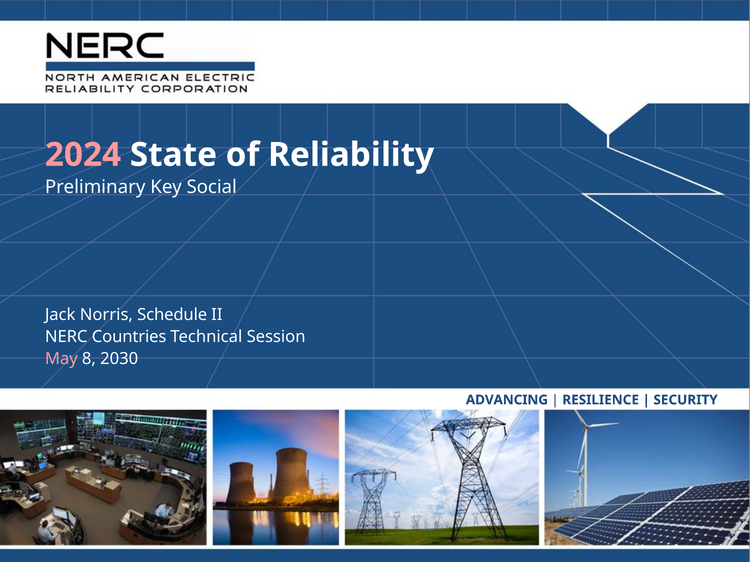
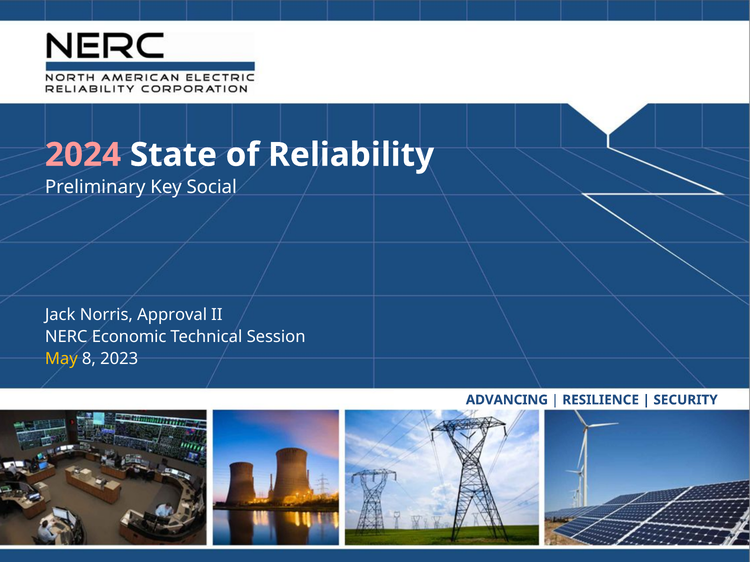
Schedule: Schedule -> Approval
Countries: Countries -> Economic
May colour: pink -> yellow
2030: 2030 -> 2023
